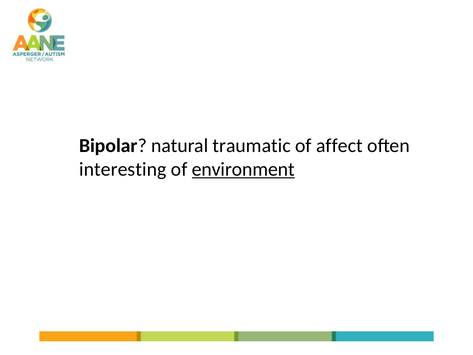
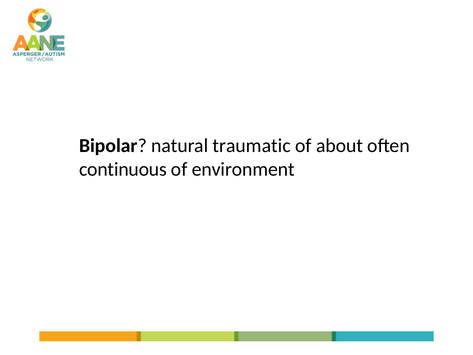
affect: affect -> about
interesting: interesting -> continuous
environment underline: present -> none
